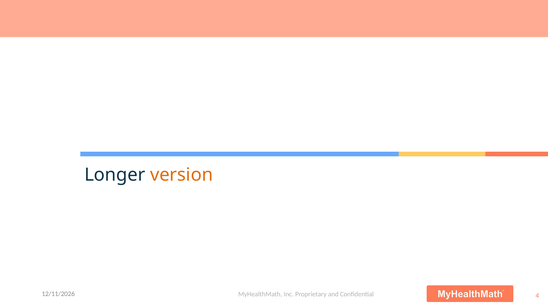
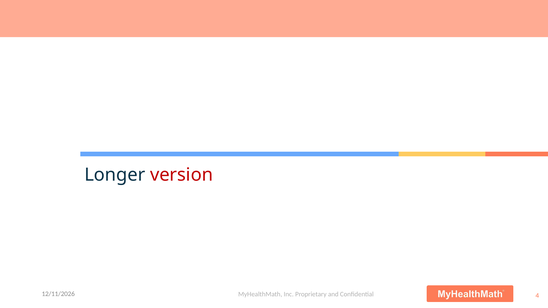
version colour: orange -> red
